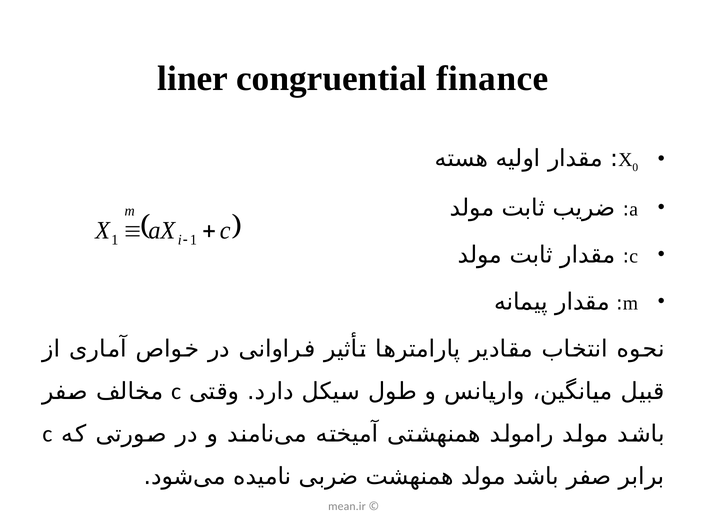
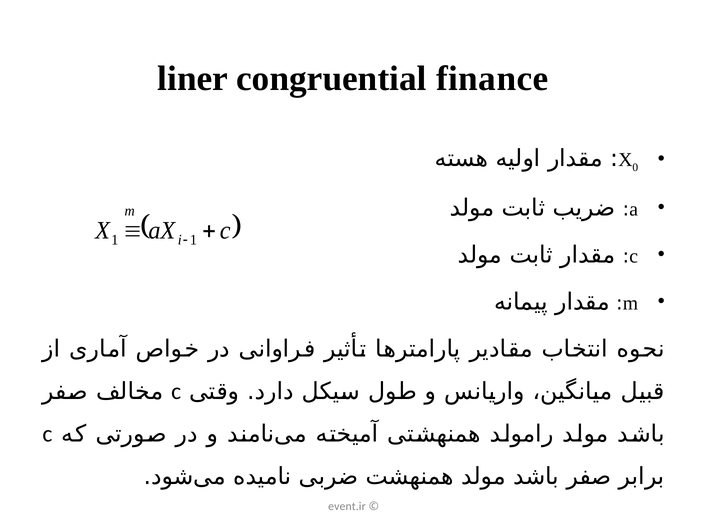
mean.ir: mean.ir -> event.ir
